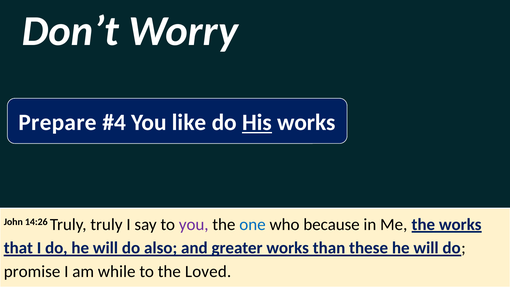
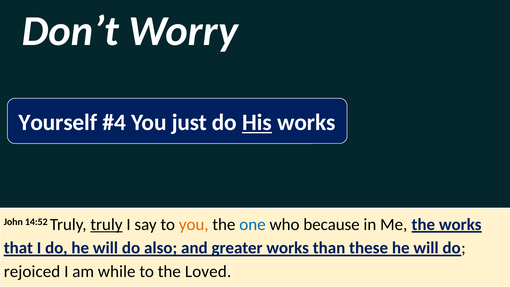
Prepare: Prepare -> Yourself
like: like -> just
14:26: 14:26 -> 14:52
truly at (106, 224) underline: none -> present
you at (194, 224) colour: purple -> orange
promise: promise -> rejoiced
